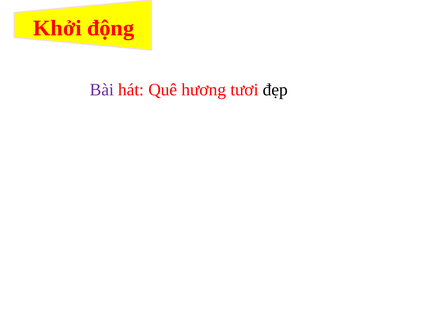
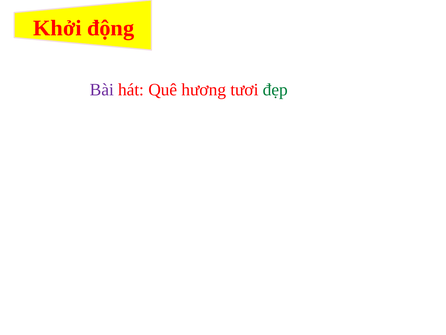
đẹp colour: black -> green
